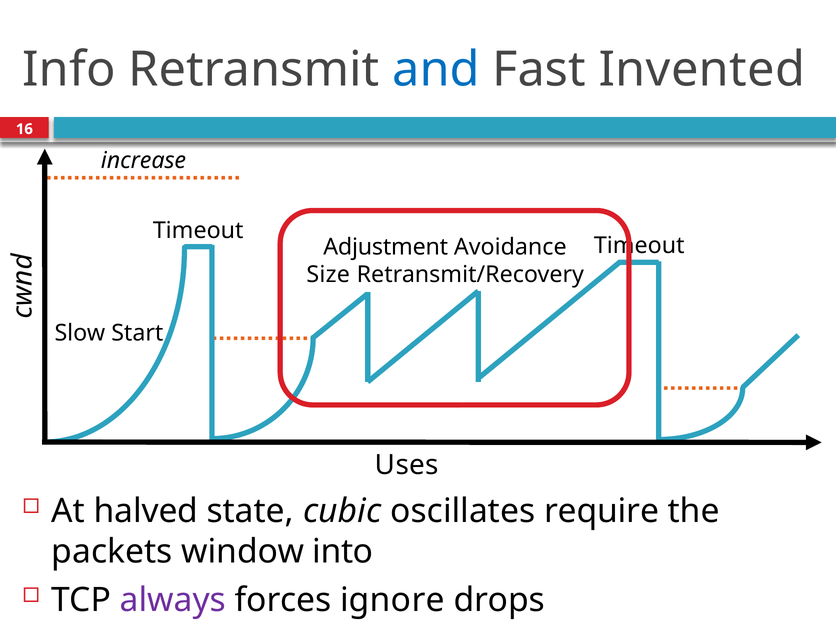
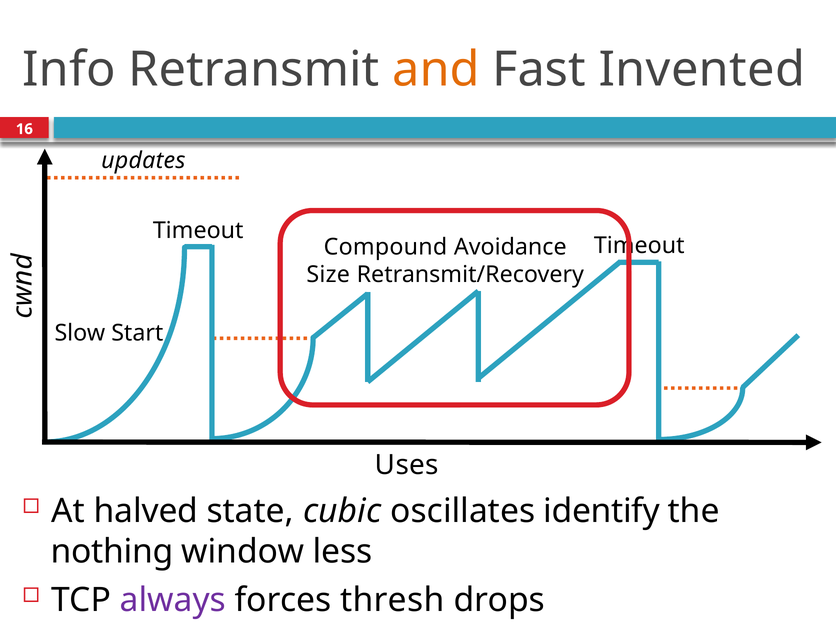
and colour: blue -> orange
increase: increase -> updates
Adjustment: Adjustment -> Compound
require: require -> identify
packets: packets -> nothing
into: into -> less
ignore: ignore -> thresh
